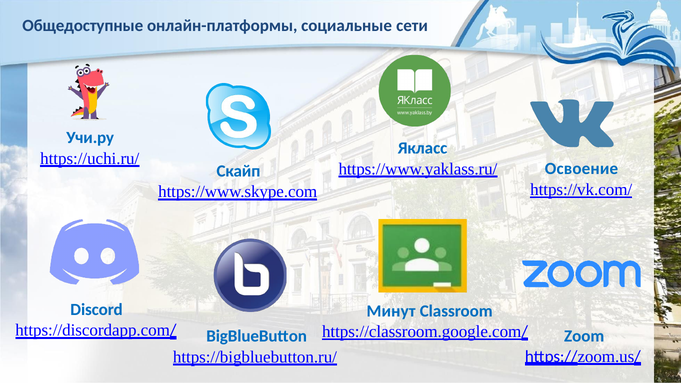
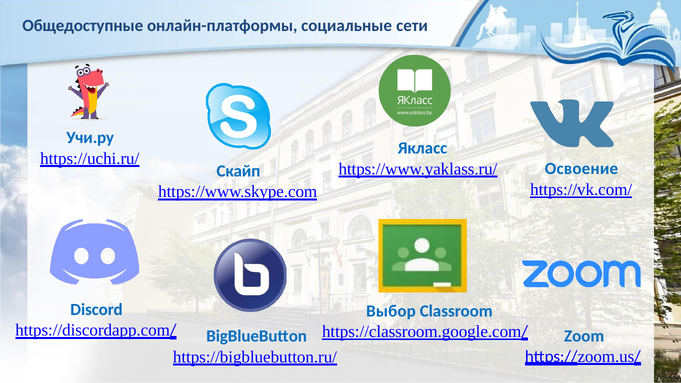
Минут: Минут -> Выбор
